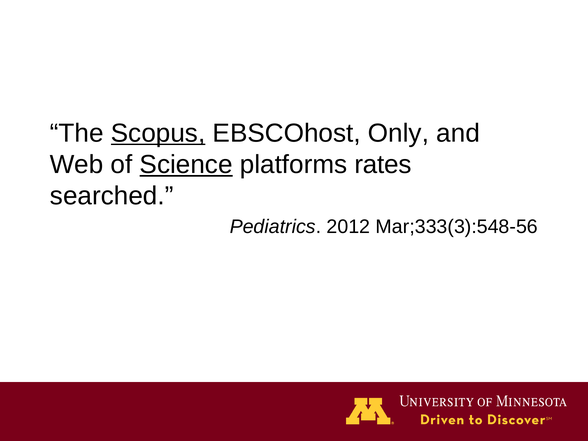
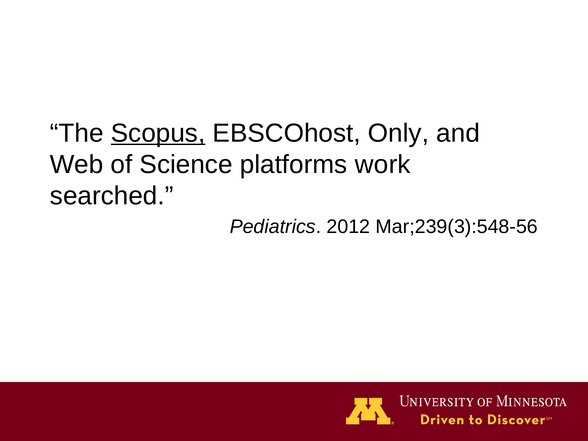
Science underline: present -> none
rates: rates -> work
Mar;333(3):548-56: Mar;333(3):548-56 -> Mar;239(3):548-56
